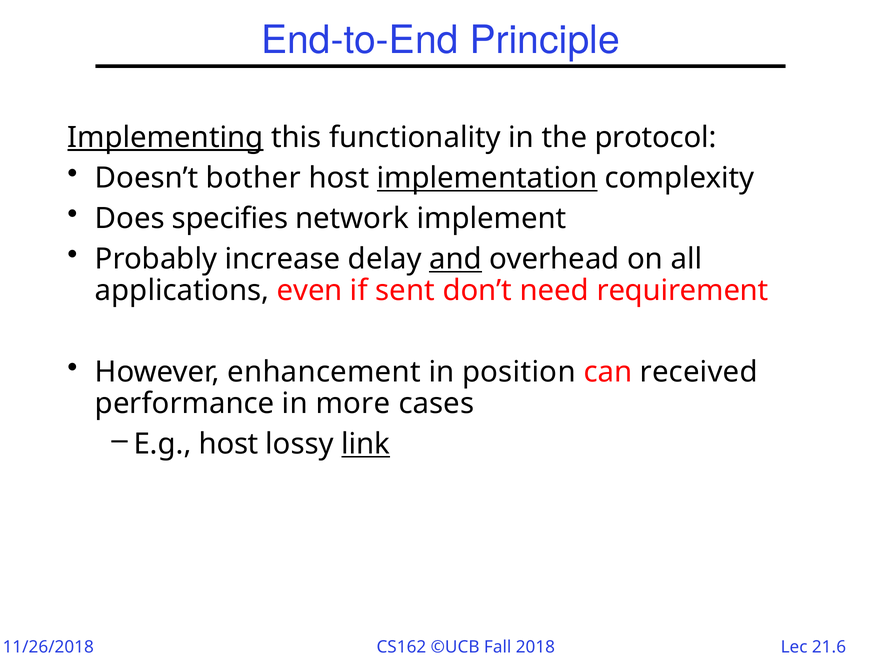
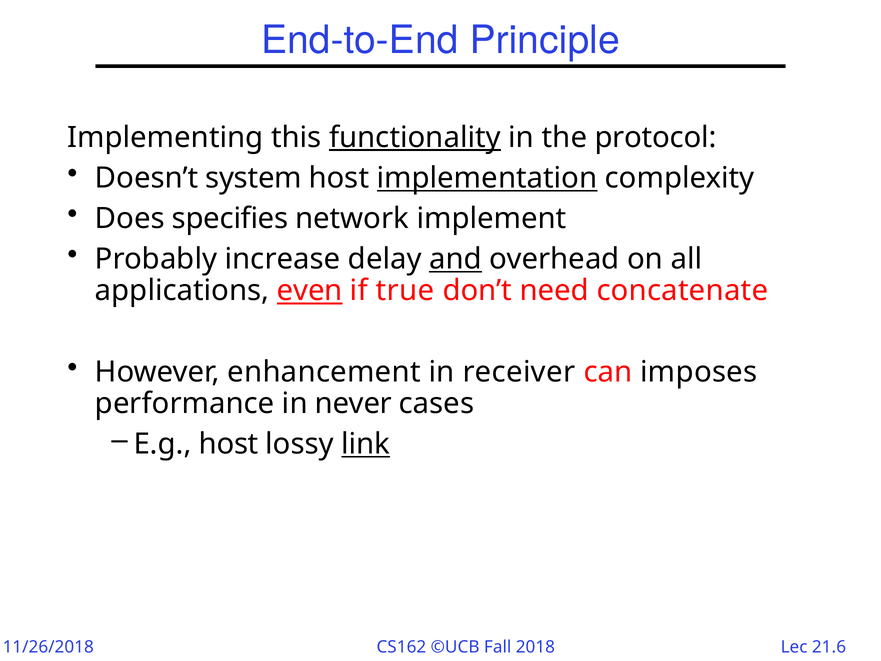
Implementing underline: present -> none
functionality underline: none -> present
bother: bother -> system
even underline: none -> present
sent: sent -> true
requirement: requirement -> concatenate
position: position -> receiver
received: received -> imposes
more: more -> never
